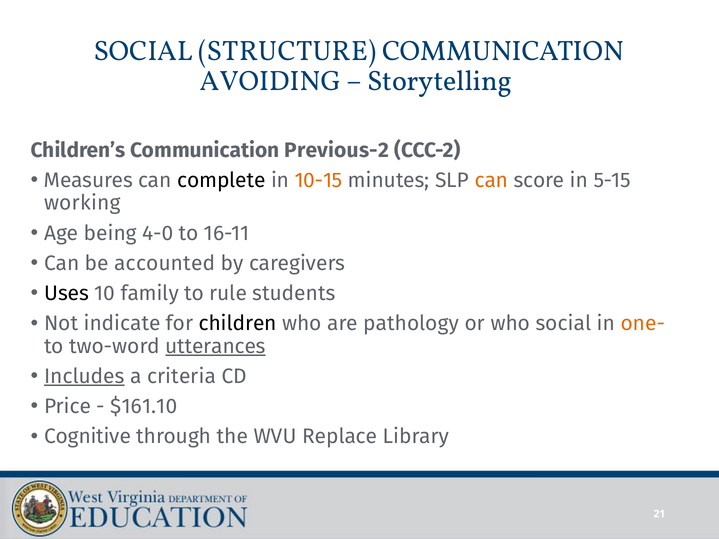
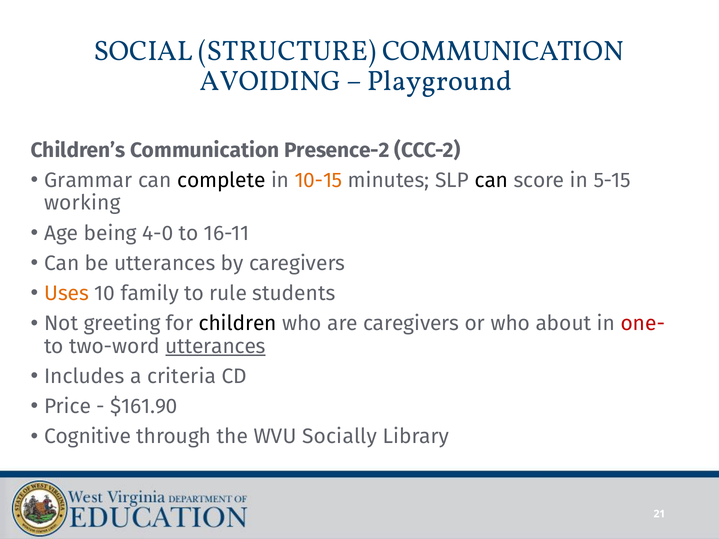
Storytelling: Storytelling -> Playground
Previous-2: Previous-2 -> Presence-2
Measures: Measures -> Grammar
can at (491, 180) colour: orange -> black
be accounted: accounted -> utterances
Uses colour: black -> orange
indicate: indicate -> greeting
are pathology: pathology -> caregivers
who social: social -> about
one- colour: orange -> red
Includes underline: present -> none
$161.10: $161.10 -> $161.90
Replace: Replace -> Socially
